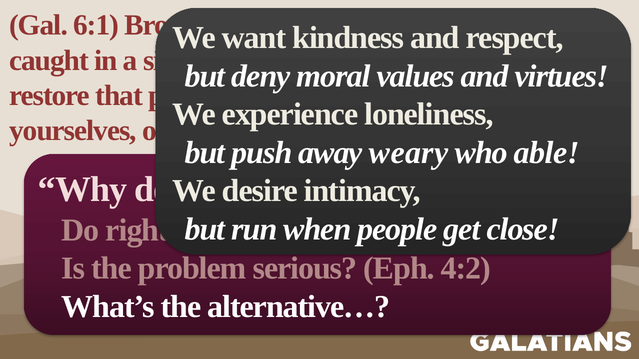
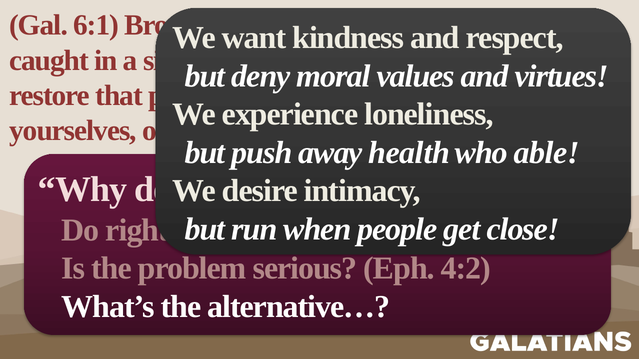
weary: weary -> health
